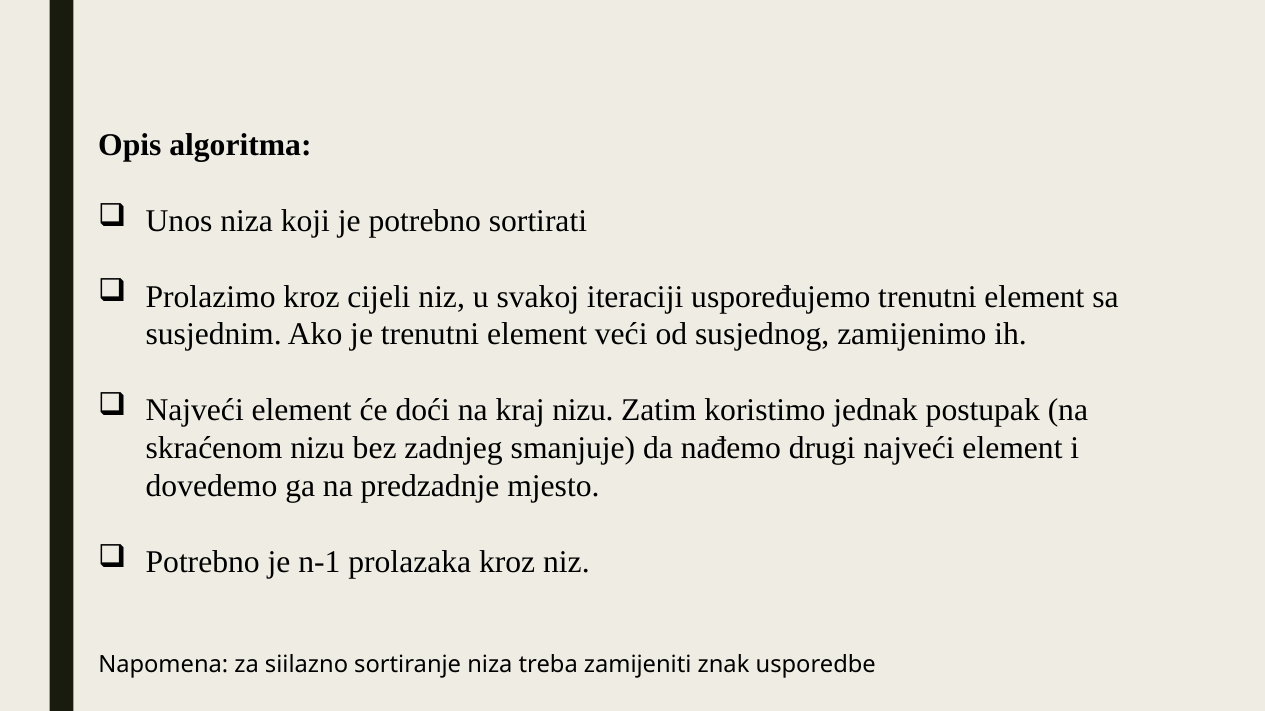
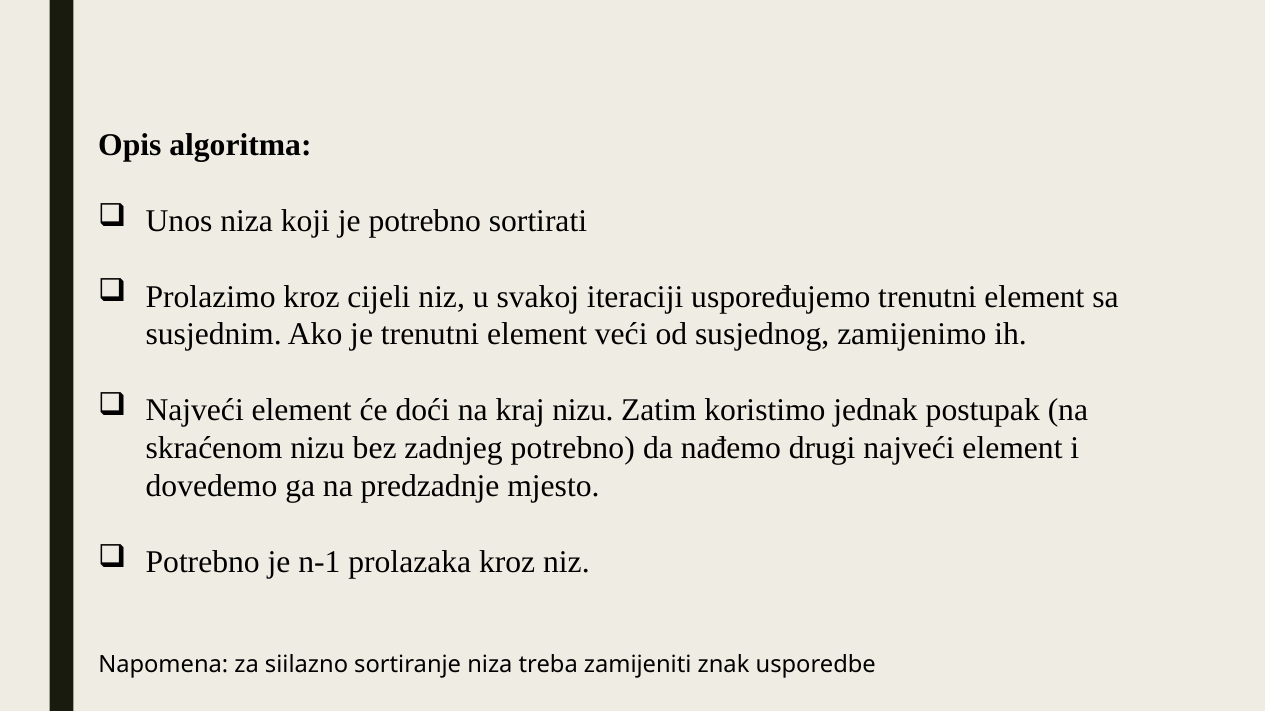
zadnjeg smanjuje: smanjuje -> potrebno
